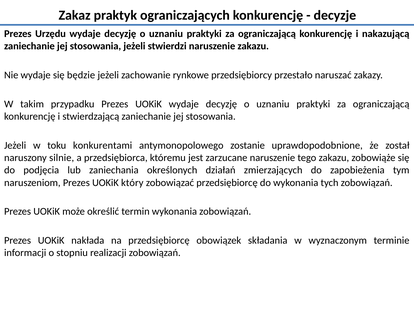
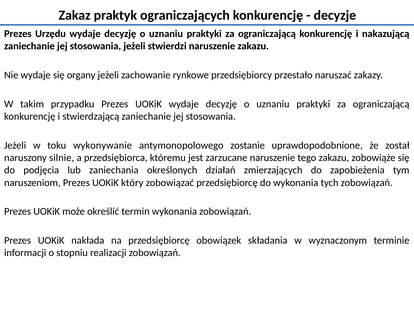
będzie: będzie -> organy
konkurentami: konkurentami -> wykonywanie
